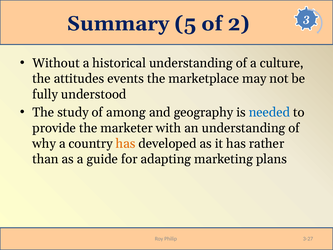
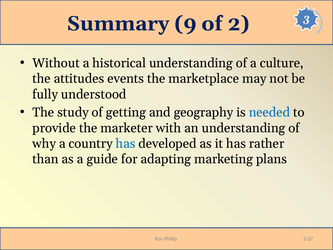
5: 5 -> 9
among: among -> getting
has at (126, 143) colour: orange -> blue
